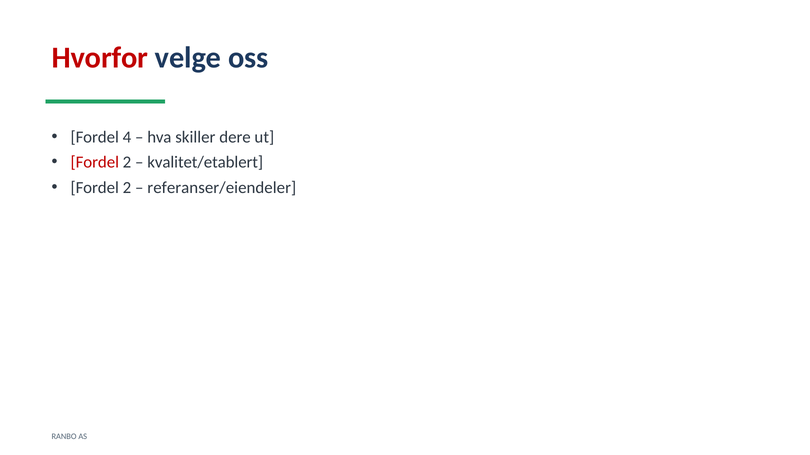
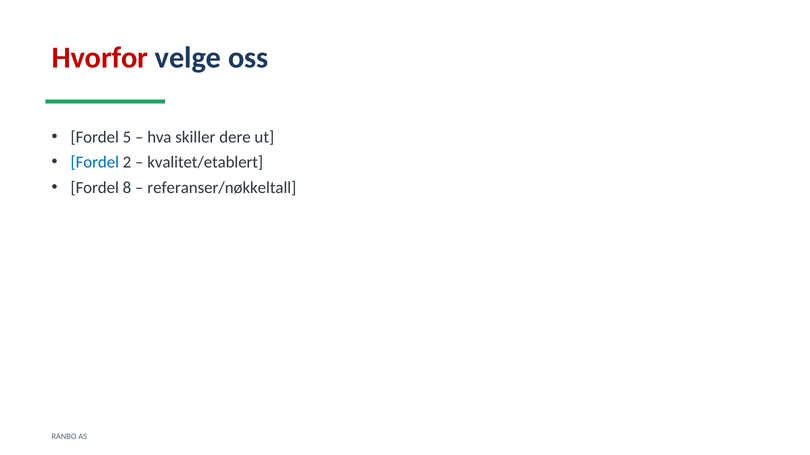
4: 4 -> 5
Fordel at (95, 163) colour: red -> blue
2 at (127, 188): 2 -> 8
referanser/eiendeler: referanser/eiendeler -> referanser/nøkkeltall
